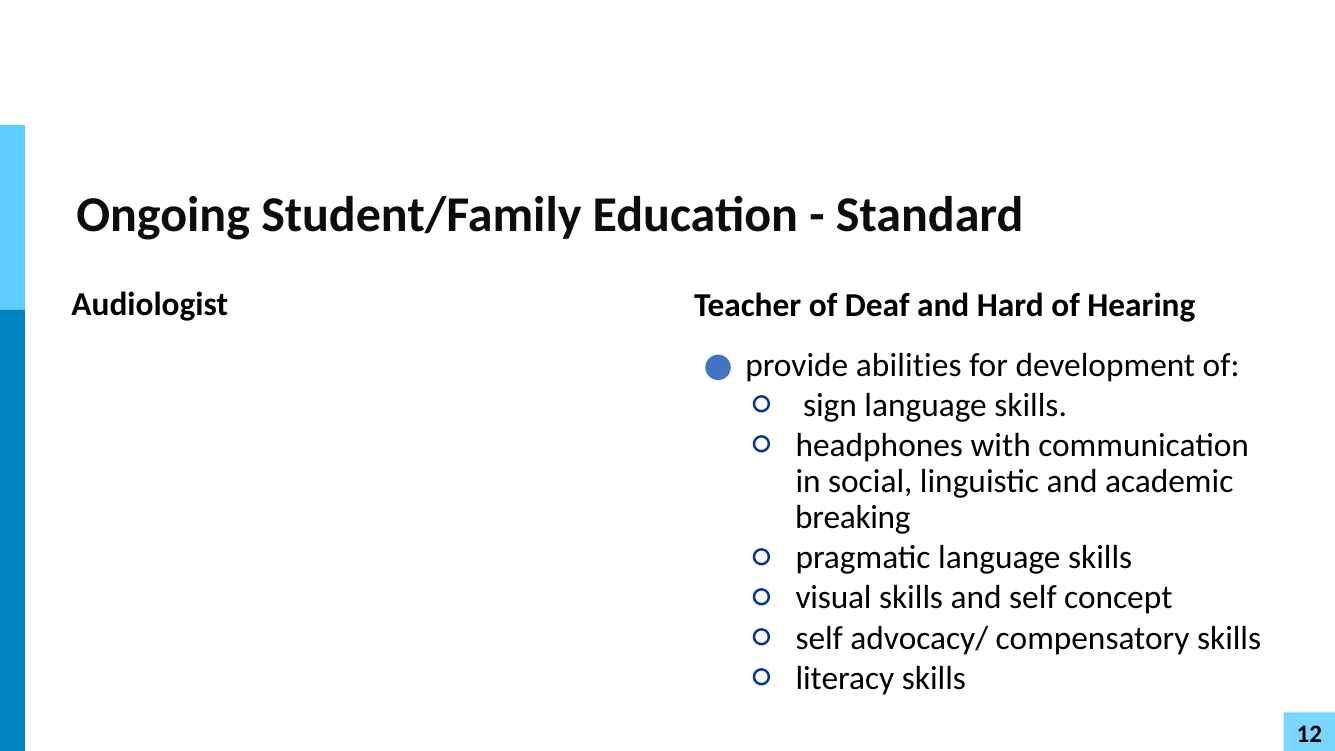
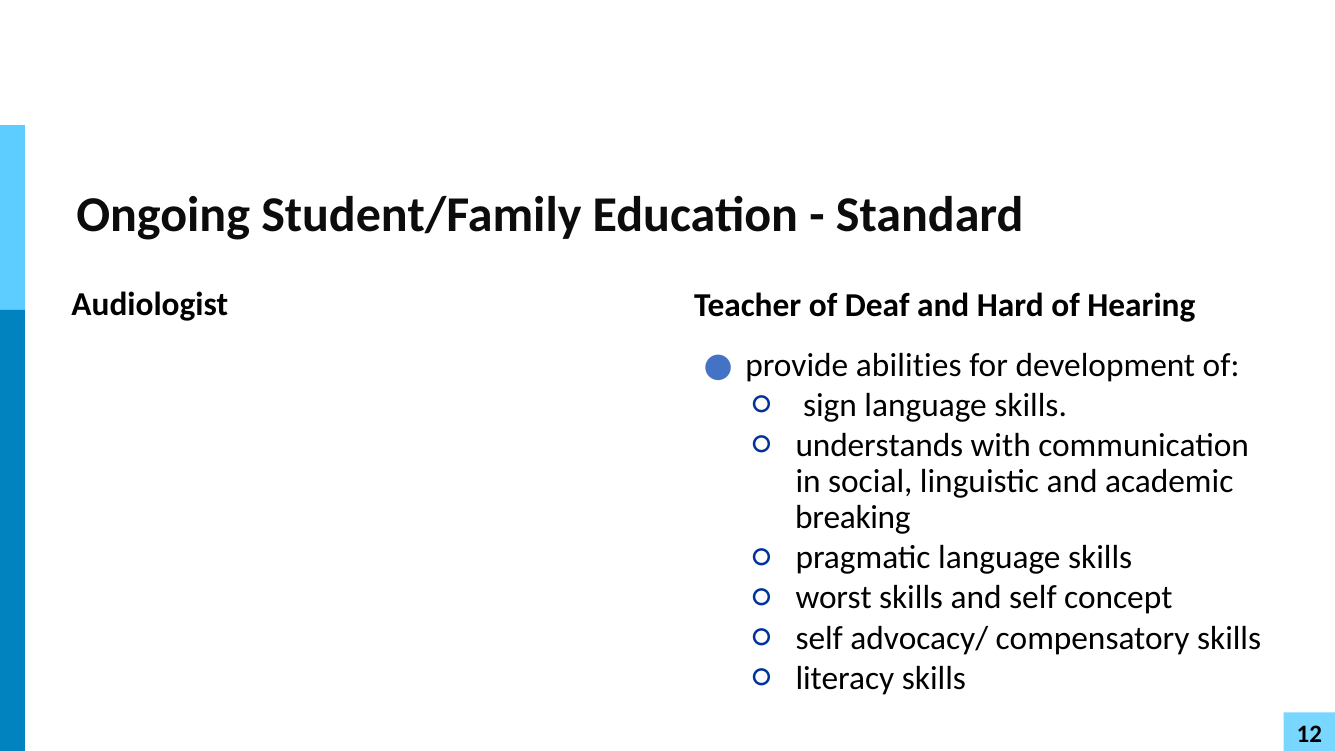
headphones: headphones -> understands
visual: visual -> worst
